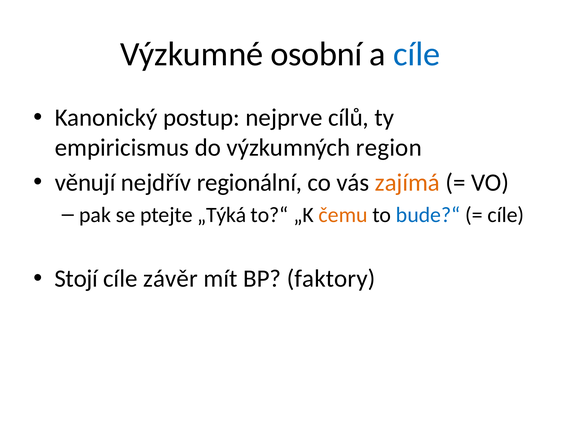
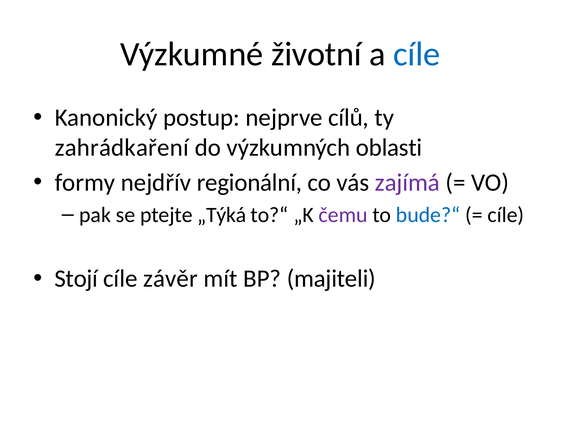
osobní: osobní -> životní
empiricismus: empiricismus -> zahrádkaření
region: region -> oblasti
věnují: věnují -> formy
zajímá colour: orange -> purple
čemu colour: orange -> purple
faktory: faktory -> majiteli
